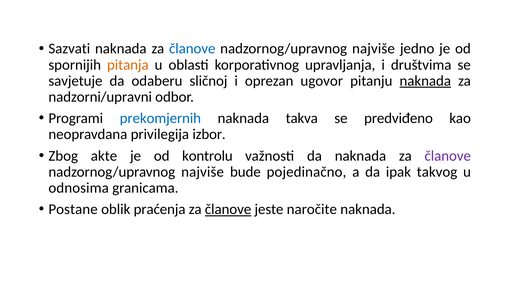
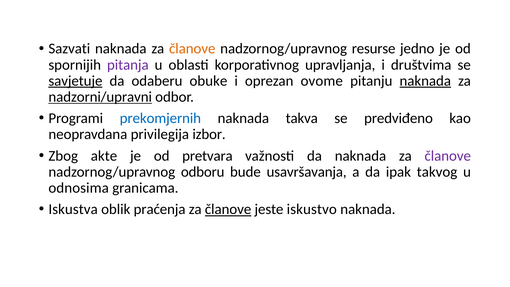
članove at (192, 49) colour: blue -> orange
najviše at (373, 49): najviše -> resurse
pitanja colour: orange -> purple
savjetuje underline: none -> present
sličnoj: sličnoj -> obuke
ugovor: ugovor -> ovome
nadzorni/upravni underline: none -> present
kontrolu: kontrolu -> pretvara
najviše at (203, 172): najviše -> odboru
pojedinačno: pojedinačno -> usavršavanja
Postane: Postane -> Iskustva
naročite: naročite -> iskustvo
